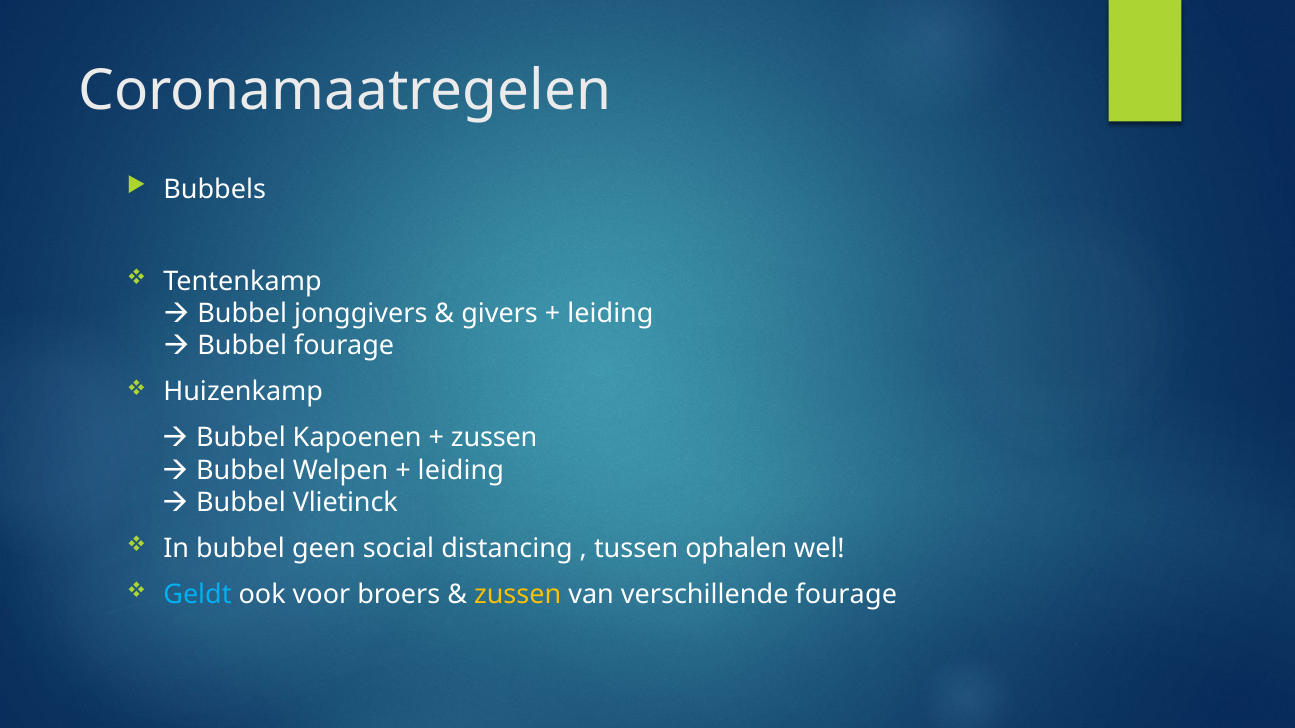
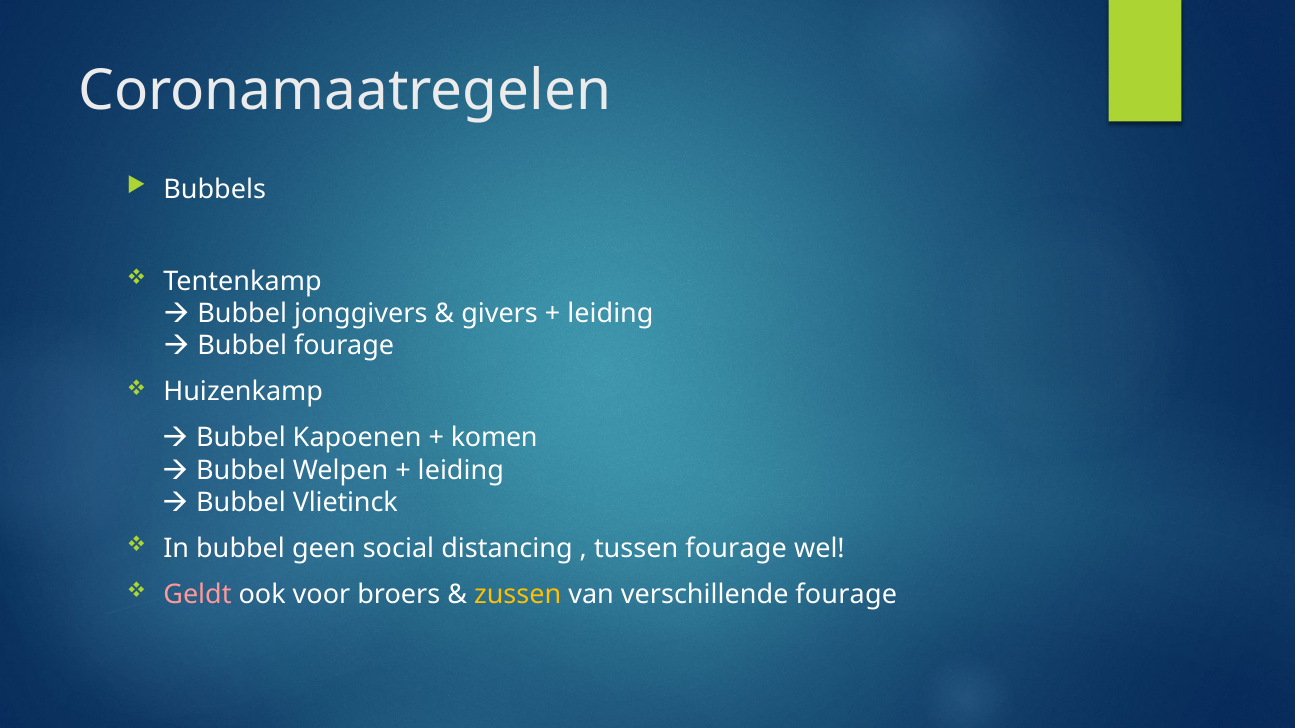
zussen at (494, 438): zussen -> komen
tussen ophalen: ophalen -> fourage
Geldt colour: light blue -> pink
